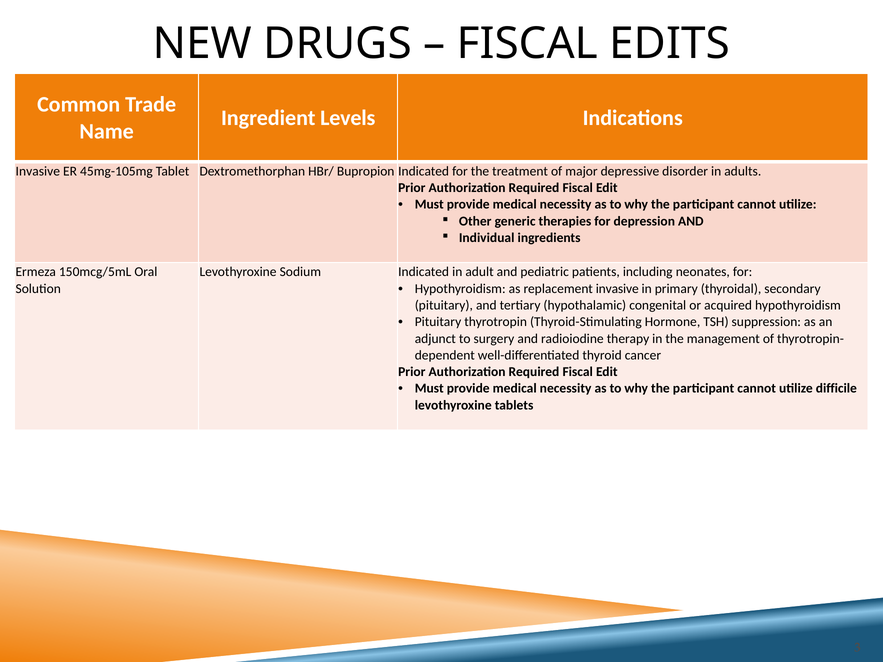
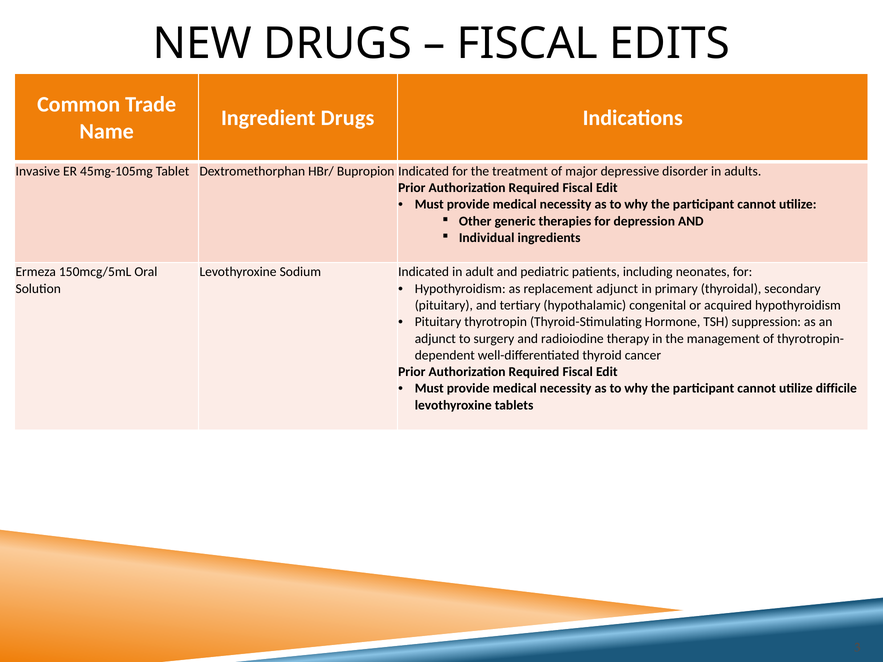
Ingredient Levels: Levels -> Drugs
replacement invasive: invasive -> adjunct
